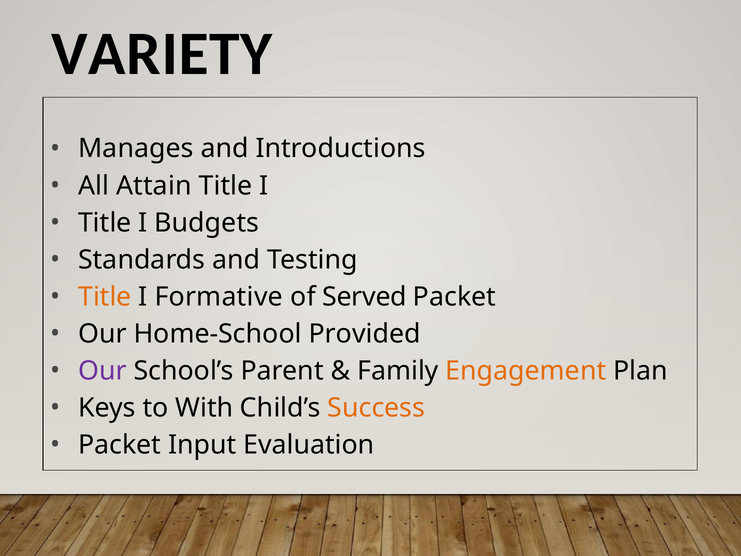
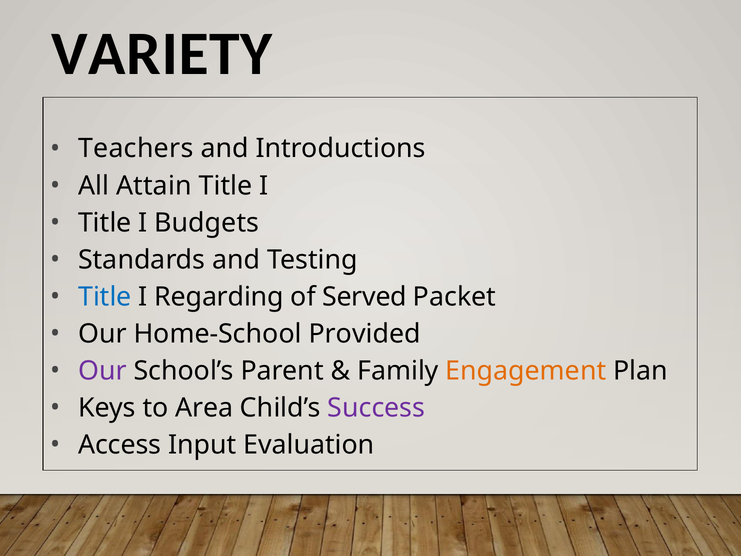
Manages: Manages -> Teachers
Title at (105, 297) colour: orange -> blue
Formative: Formative -> Regarding
With: With -> Area
Success colour: orange -> purple
Packet at (120, 445): Packet -> Access
